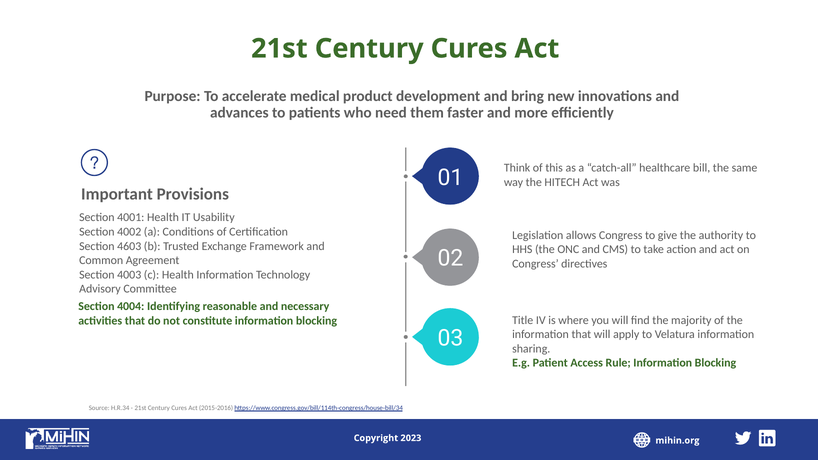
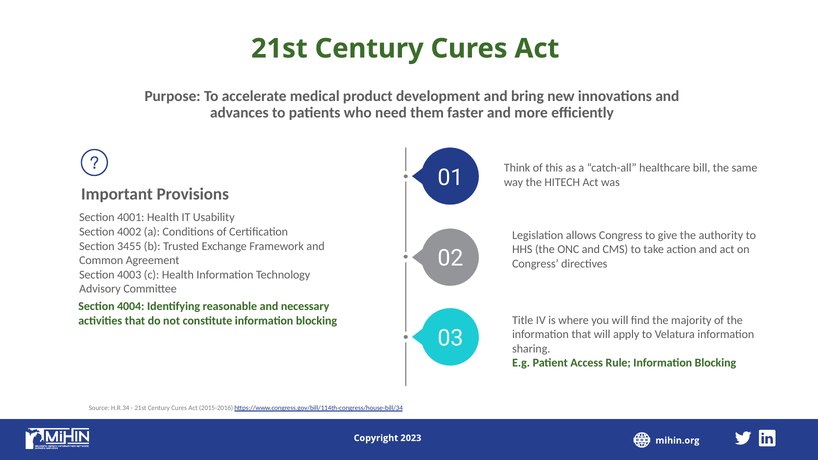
4603: 4603 -> 3455
